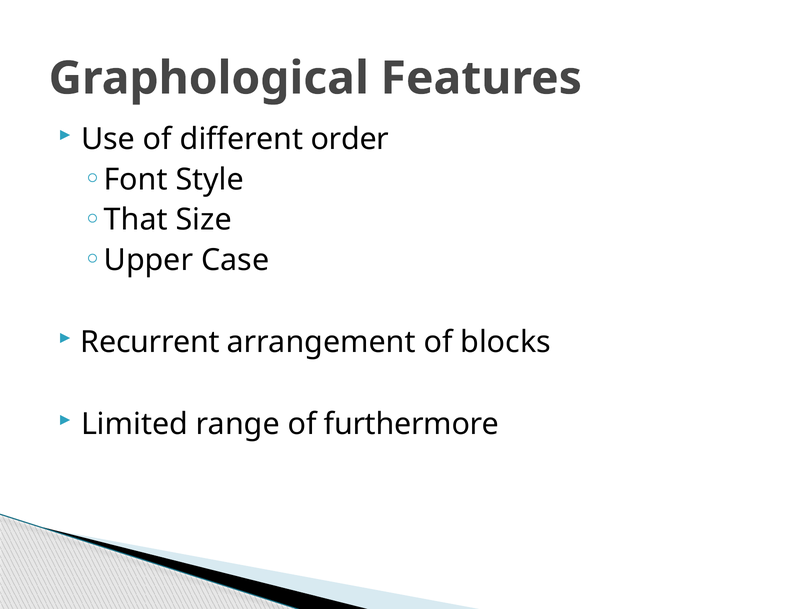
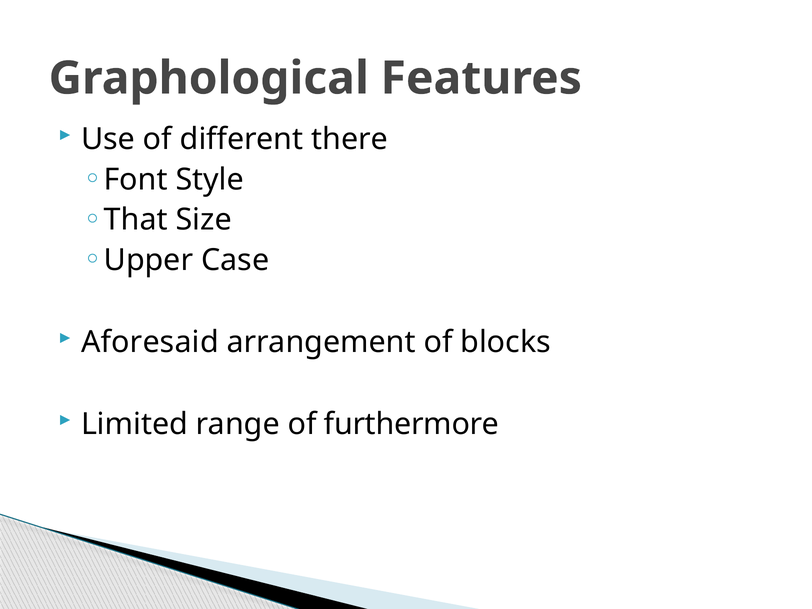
order: order -> there
Recurrent: Recurrent -> Aforesaid
